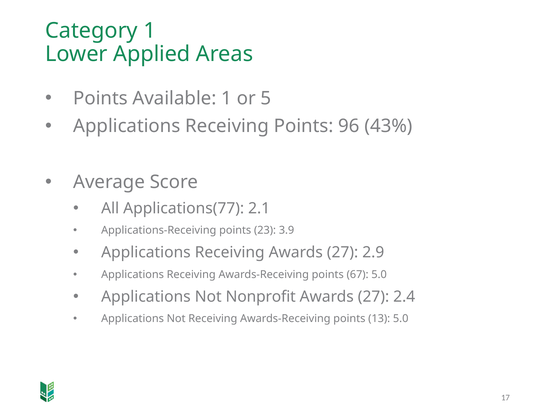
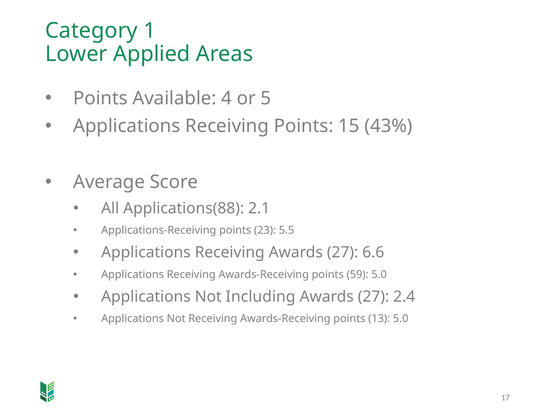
Available 1: 1 -> 4
96: 96 -> 15
Applications(77: Applications(77 -> Applications(88
3.9: 3.9 -> 5.5
2.9: 2.9 -> 6.6
67: 67 -> 59
Nonprofit: Nonprofit -> Including
